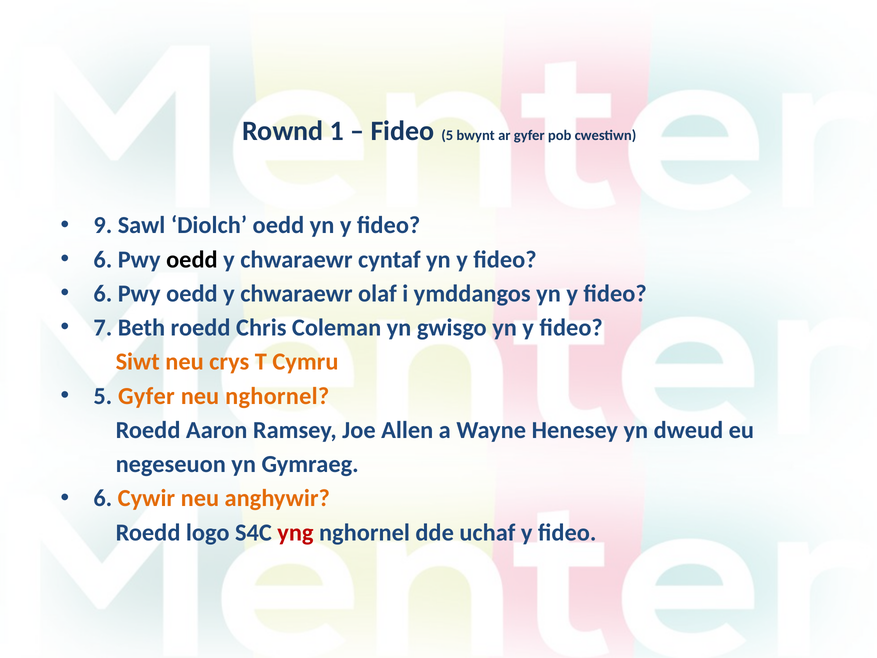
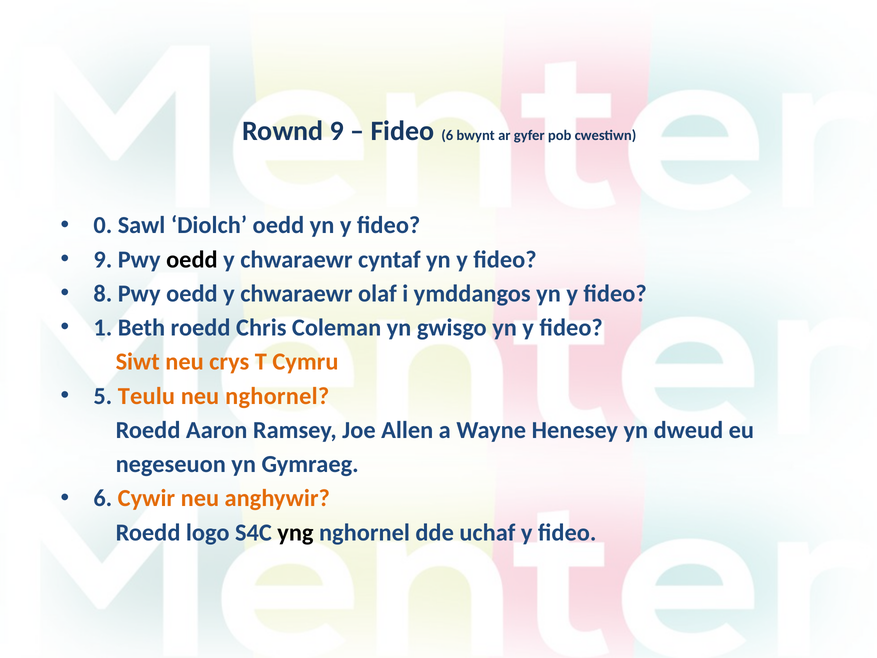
Rownd 1: 1 -> 9
Fideo 5: 5 -> 6
9: 9 -> 0
6 at (103, 259): 6 -> 9
6 at (103, 294): 6 -> 8
7: 7 -> 1
5 Gyfer: Gyfer -> Teulu
yng colour: red -> black
